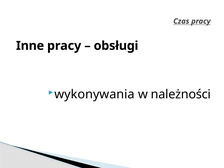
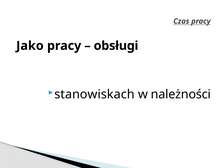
Inne: Inne -> Jako
wykonywania: wykonywania -> stanowiskach
